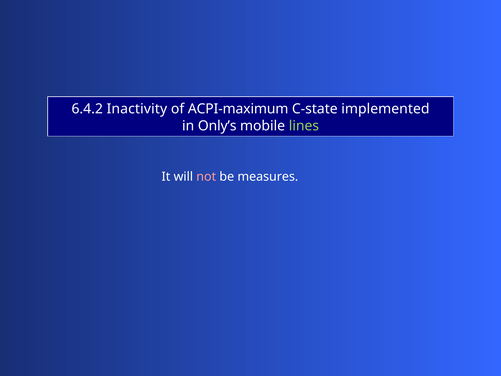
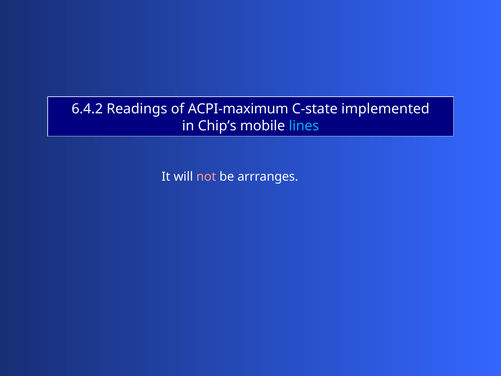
Inactivity: Inactivity -> Readings
Only’s: Only’s -> Chip’s
lines colour: light green -> light blue
measures: measures -> arrranges
